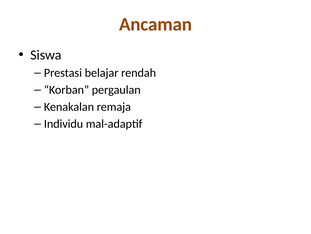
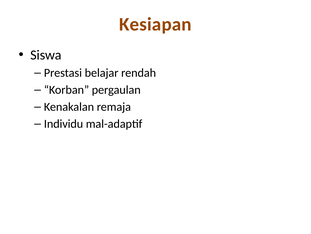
Ancaman: Ancaman -> Kesiapan
